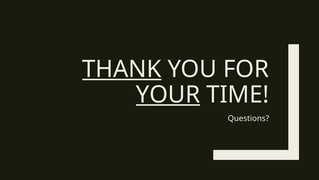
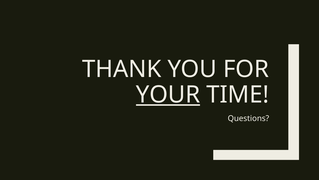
THANK underline: present -> none
